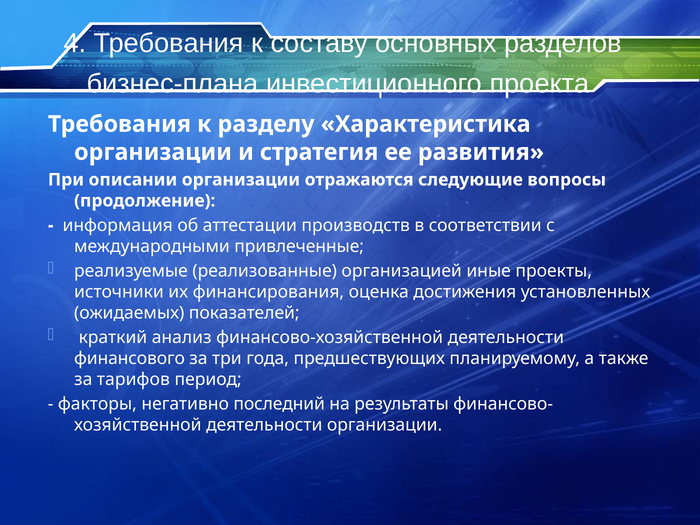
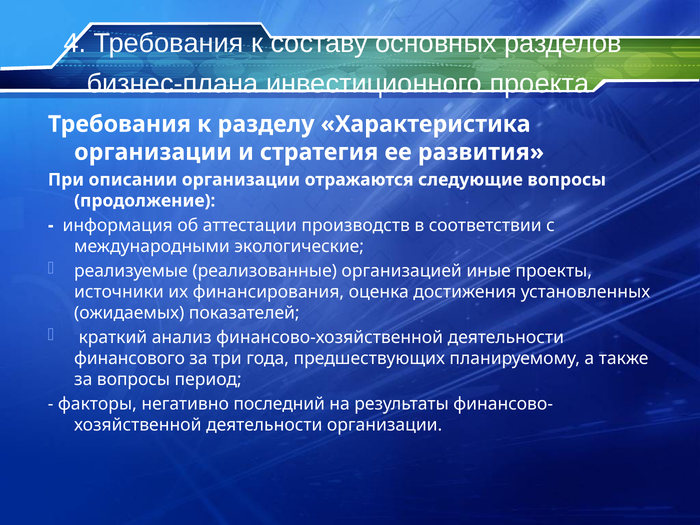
привлеченные: привлеченные -> экологические
за тарифов: тарифов -> вопросы
